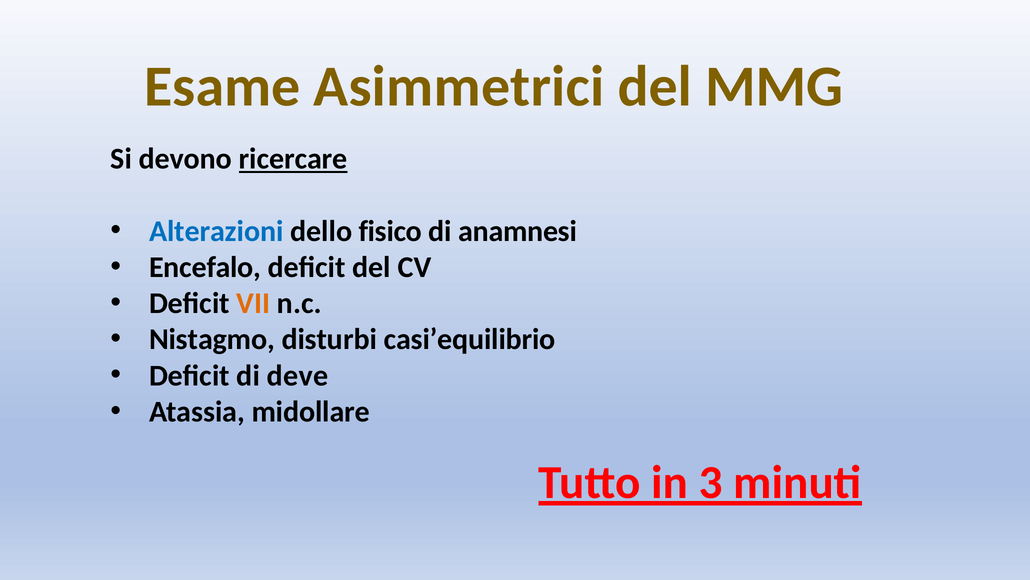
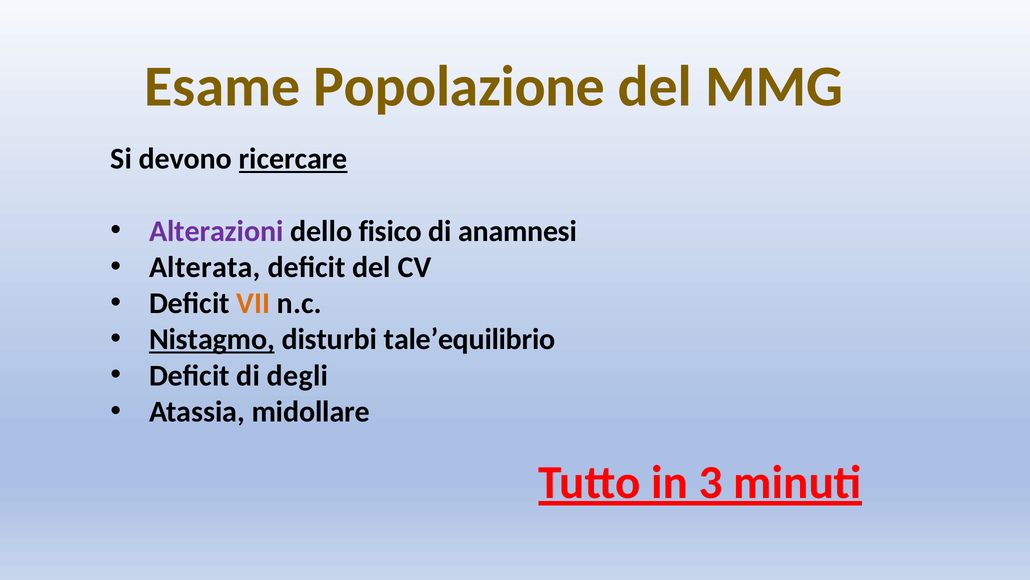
Asimmetrici: Asimmetrici -> Popolazione
Alterazioni colour: blue -> purple
Encefalo: Encefalo -> Alterata
Nistagmo underline: none -> present
casi’equilibrio: casi’equilibrio -> tale’equilibrio
deve: deve -> degli
